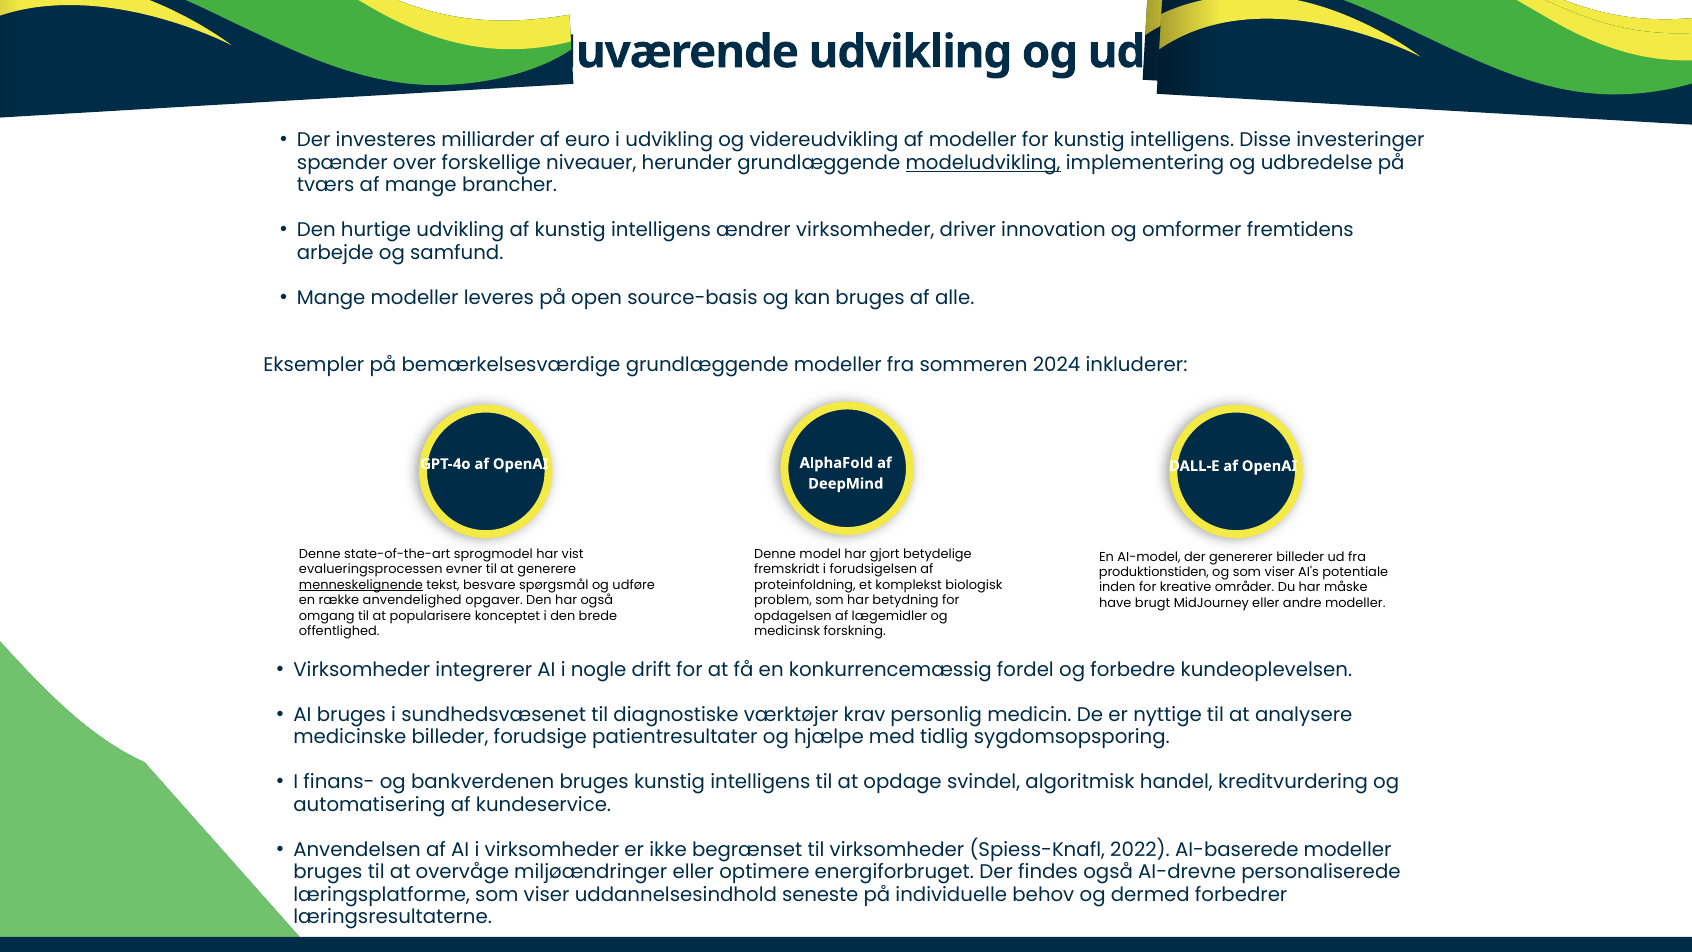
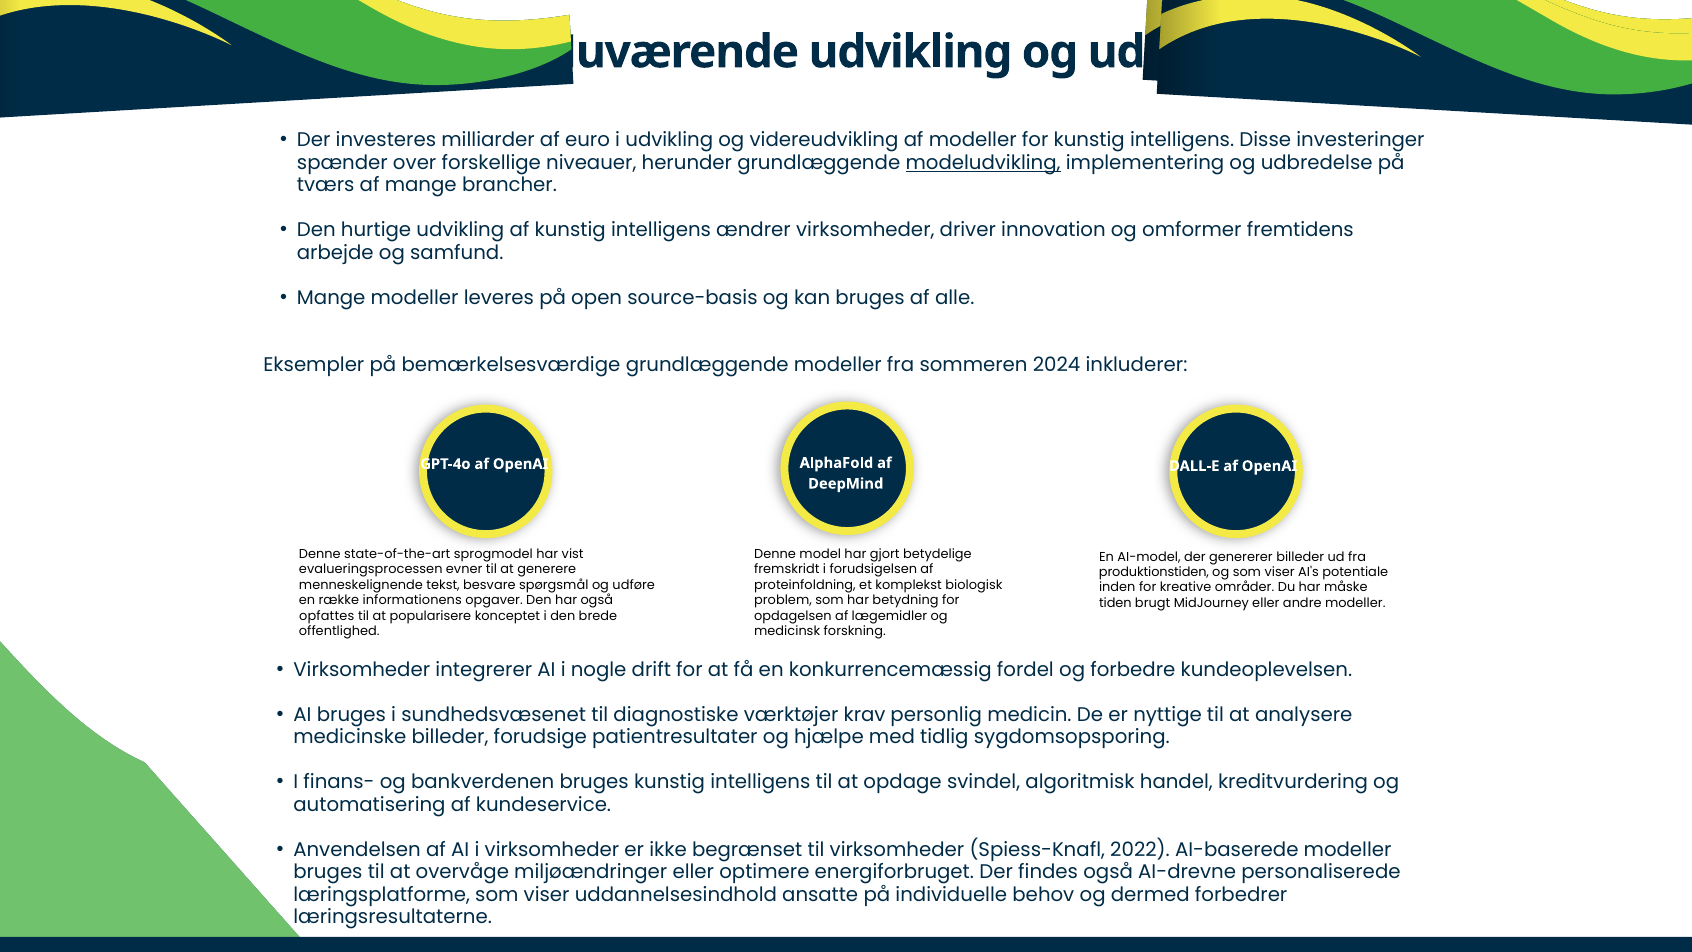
menneskelignende underline: present -> none
anvendelighed: anvendelighed -> informationens
have: have -> tiden
omgang: omgang -> opfattes
seneste: seneste -> ansatte
